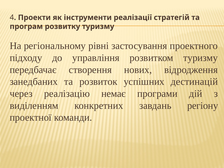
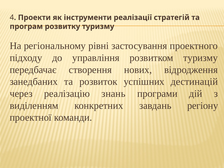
немає: немає -> знань
